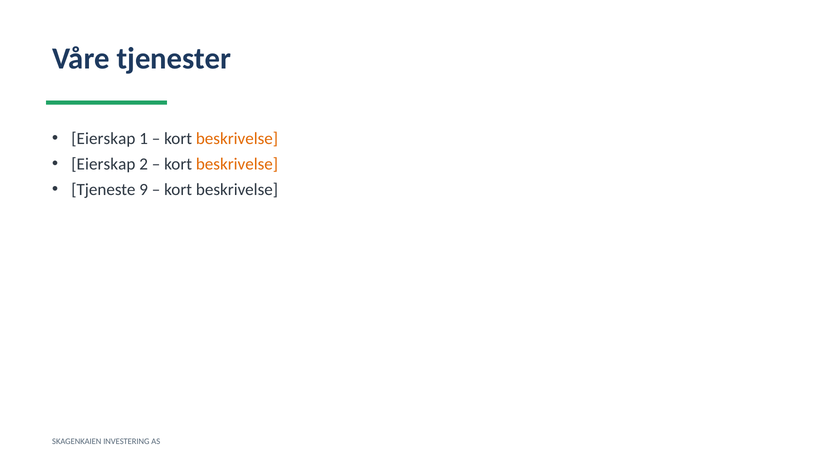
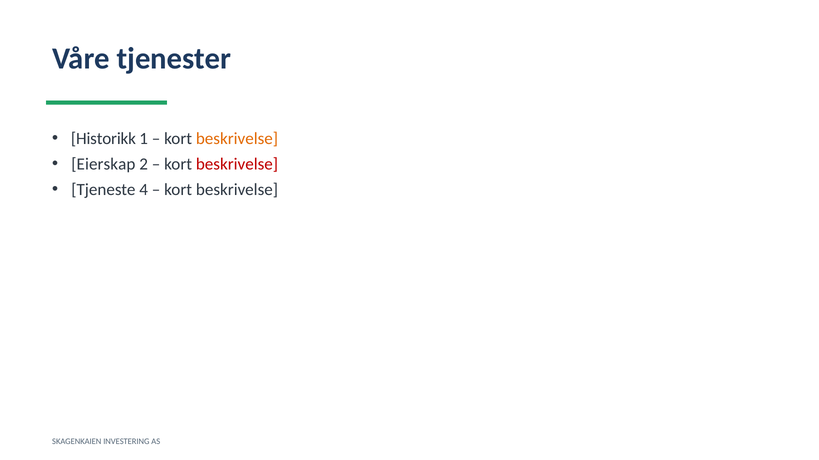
Eierskap at (103, 139): Eierskap -> Historikk
beskrivelse at (237, 164) colour: orange -> red
9: 9 -> 4
